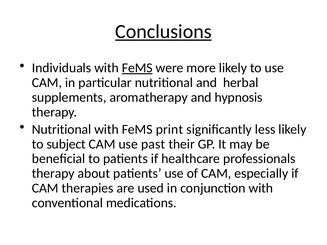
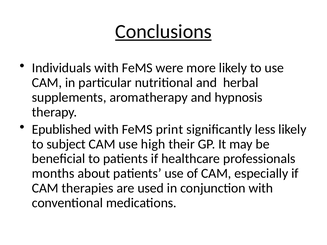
FeMS at (137, 68) underline: present -> none
Nutritional at (62, 129): Nutritional -> Epublished
past: past -> high
therapy at (53, 174): therapy -> months
